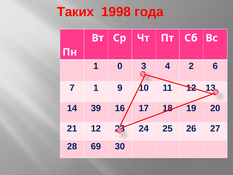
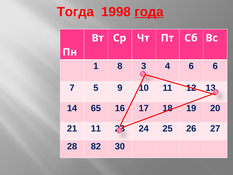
Таких: Таких -> Тогда
года underline: none -> present
0: 0 -> 8
4 2: 2 -> 6
7 1: 1 -> 5
39: 39 -> 65
21 12: 12 -> 11
69: 69 -> 82
